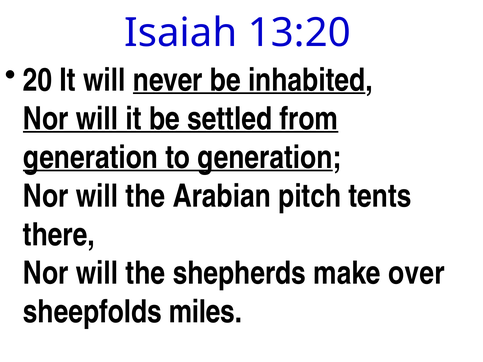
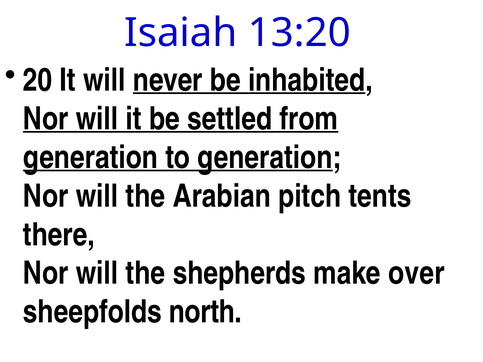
miles: miles -> north
